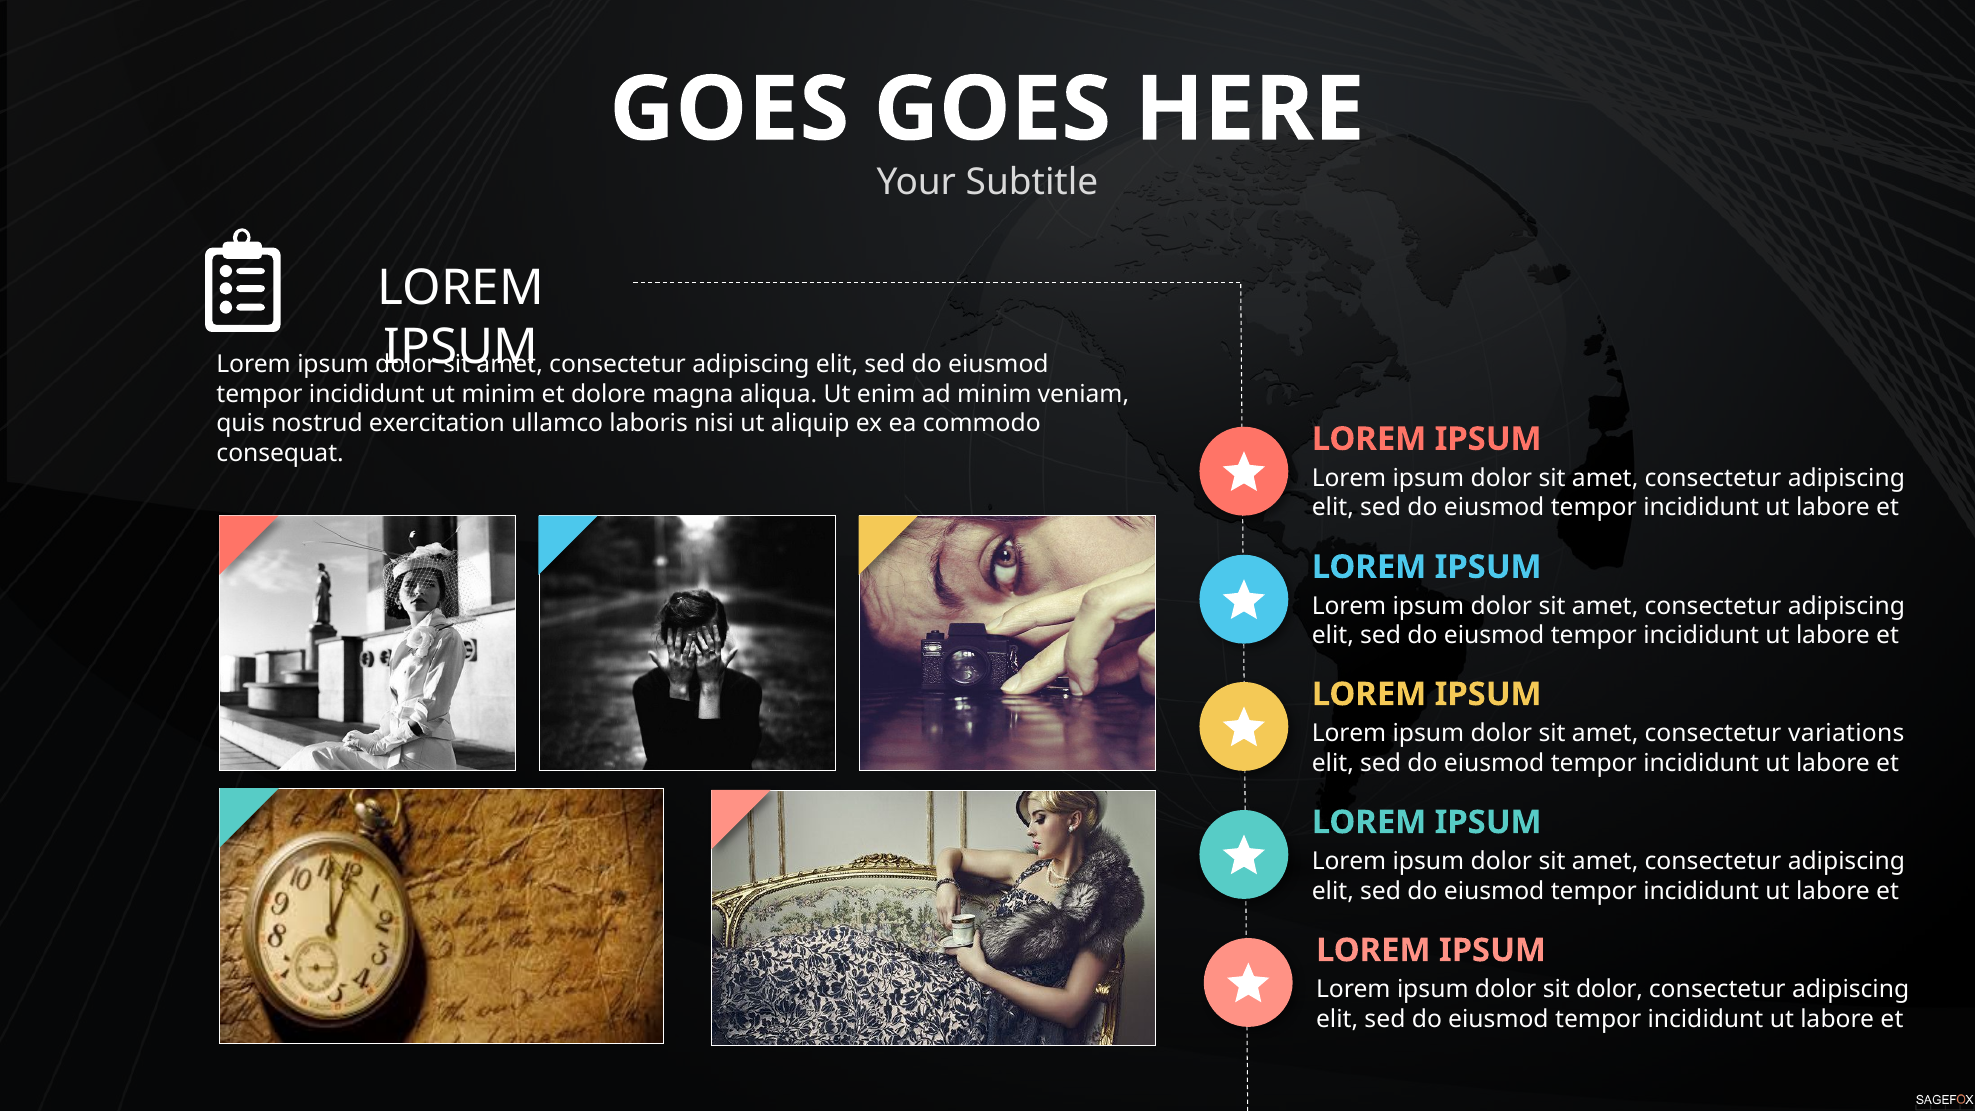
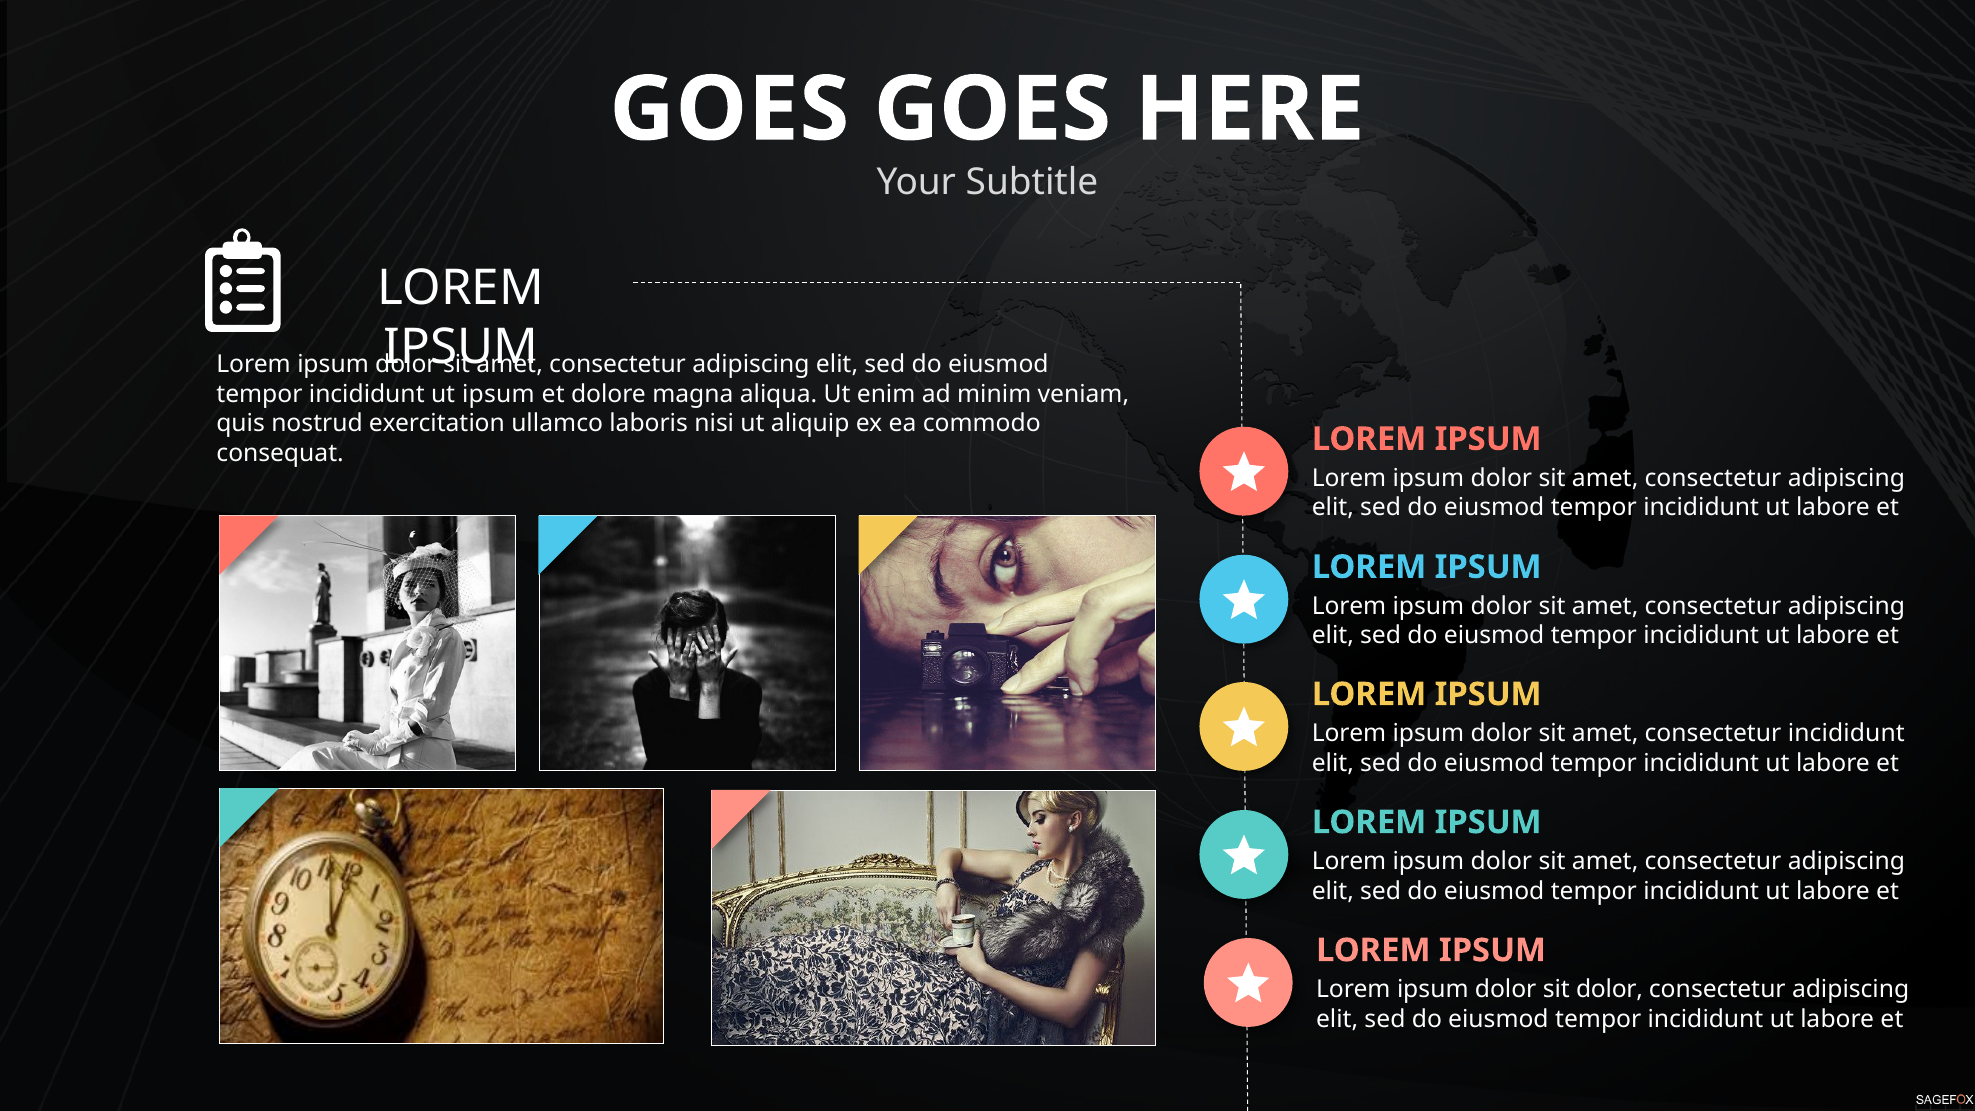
ut minim: minim -> ipsum
consectetur variations: variations -> incididunt
